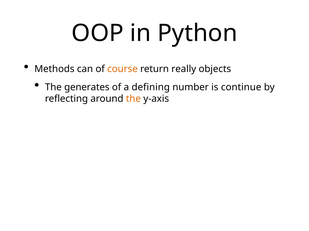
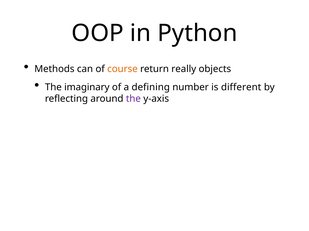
generates: generates -> imaginary
continue: continue -> different
the at (133, 99) colour: orange -> purple
